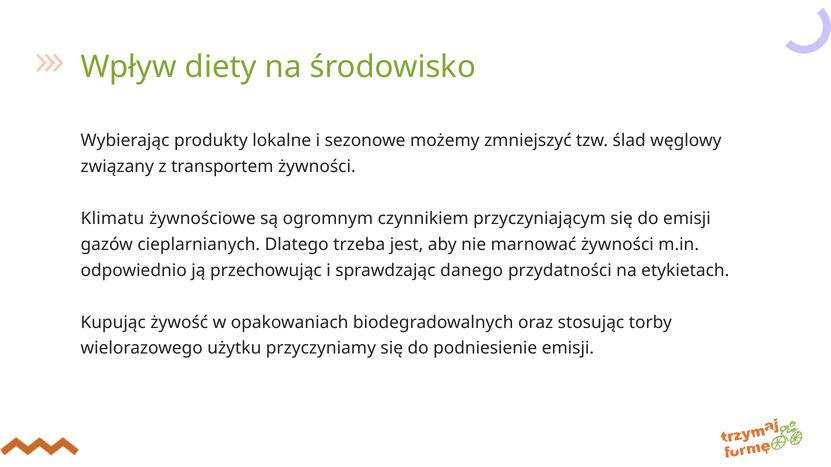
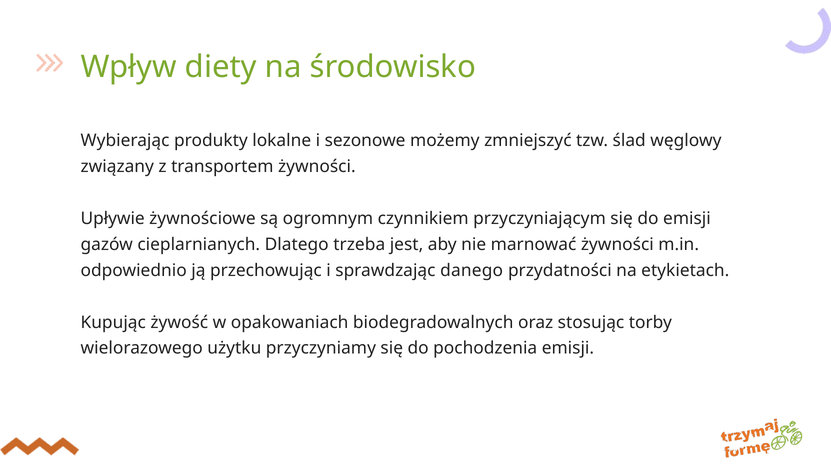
Klimatu: Klimatu -> Upływie
podniesienie: podniesienie -> pochodzenia
